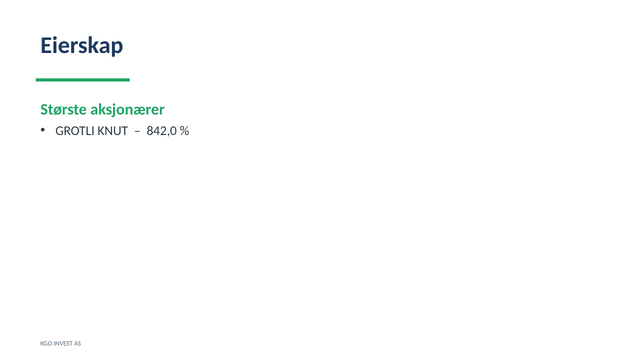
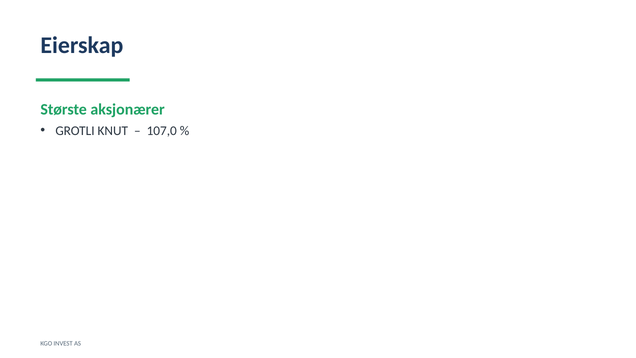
842,0: 842,0 -> 107,0
